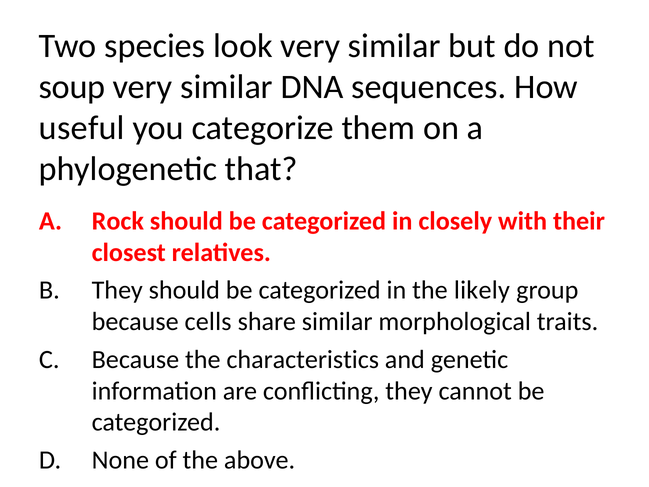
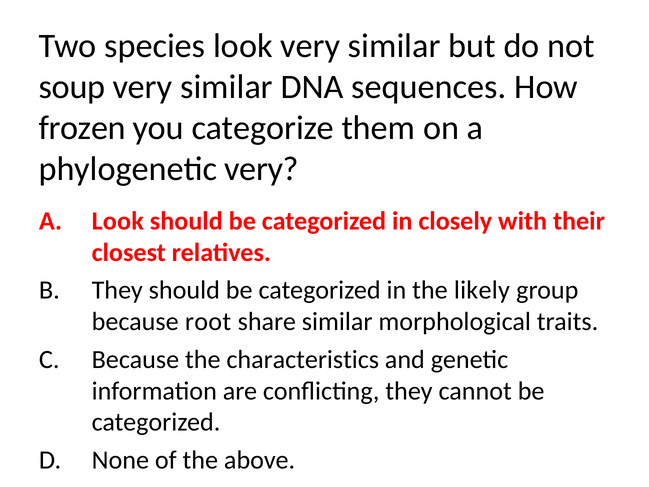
useful: useful -> frozen
phylogenetic that: that -> very
A Rock: Rock -> Look
cells: cells -> root
